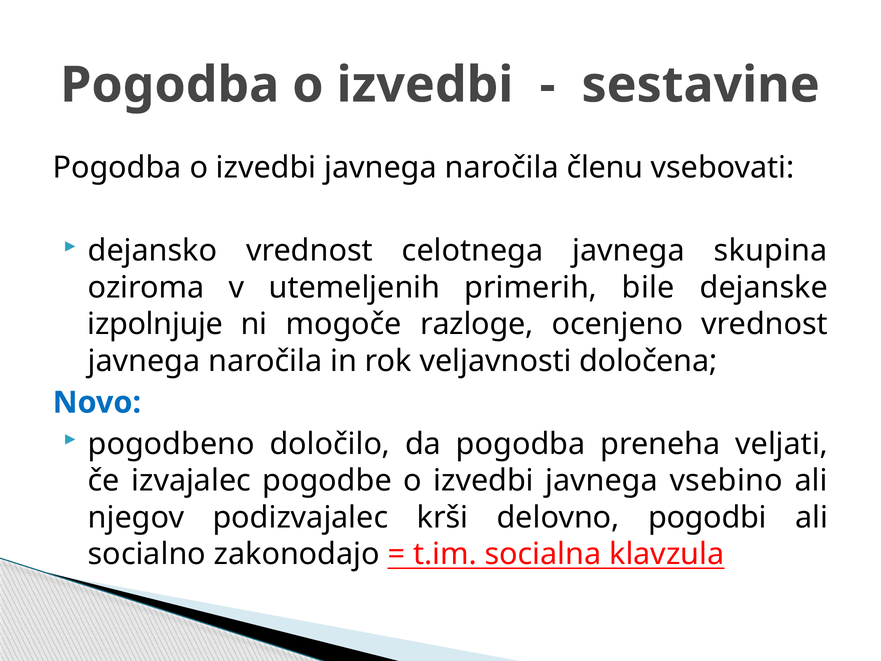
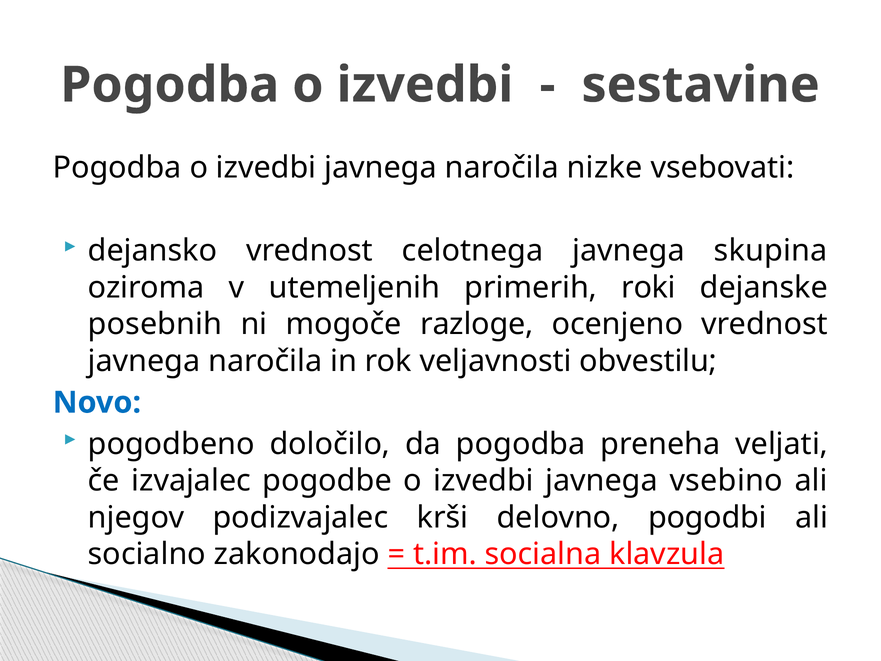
členu: členu -> nizke
bile: bile -> roki
izpolnjuje: izpolnjuje -> posebnih
določena: določena -> obvestilu
